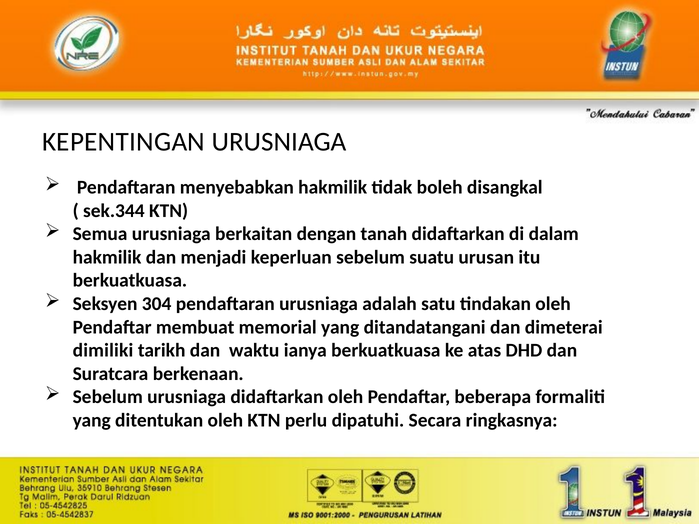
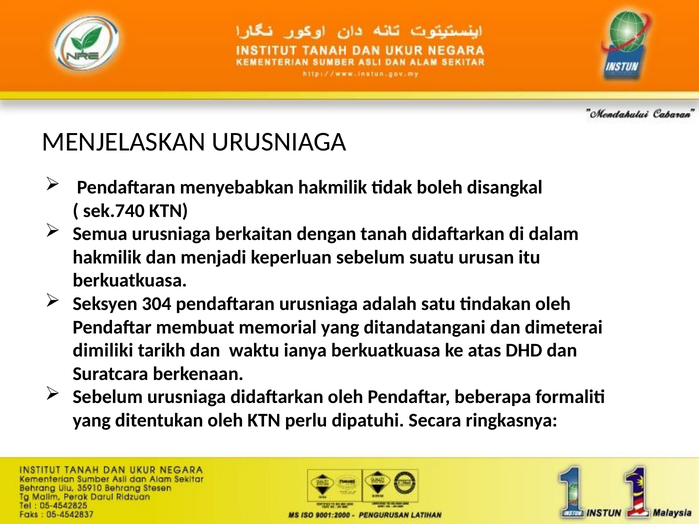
KEPENTINGAN: KEPENTINGAN -> MENJELASKAN
sek.344: sek.344 -> sek.740
